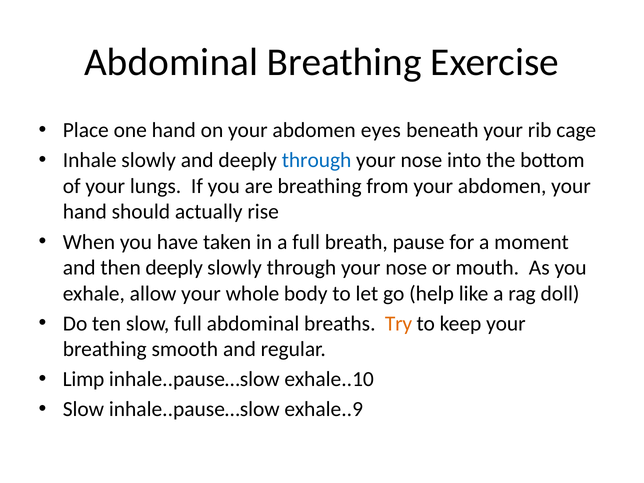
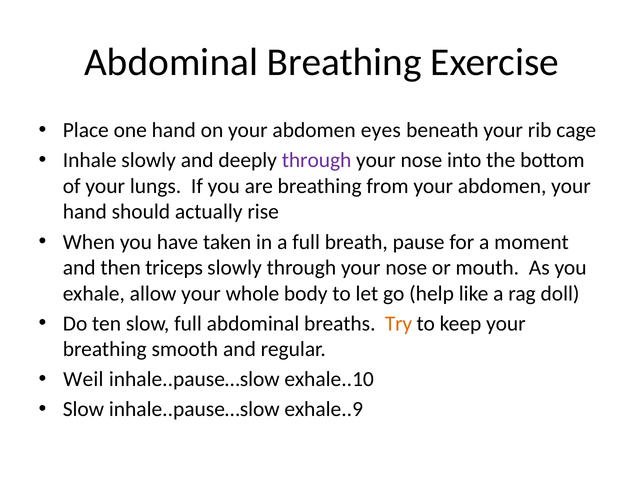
through at (317, 160) colour: blue -> purple
then deeply: deeply -> triceps
Limp: Limp -> Weil
